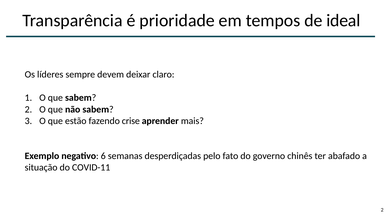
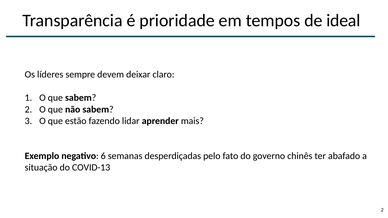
crise: crise -> lidar
COVID-11: COVID-11 -> COVID-13
